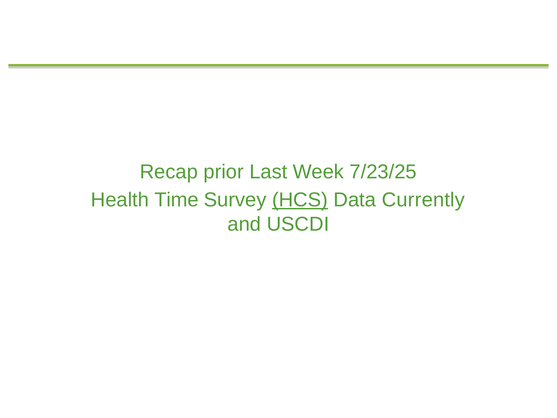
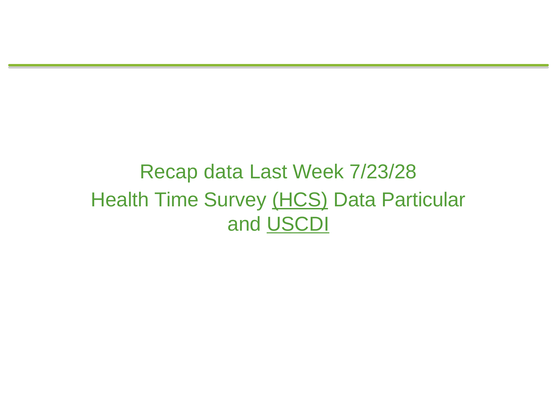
Recap prior: prior -> data
7/23/25: 7/23/25 -> 7/23/28
Currently: Currently -> Particular
USCDI underline: none -> present
